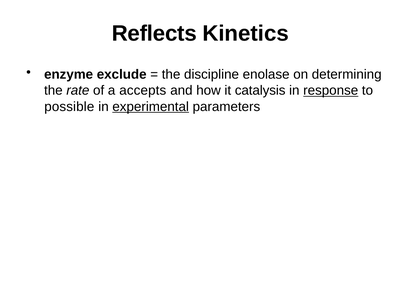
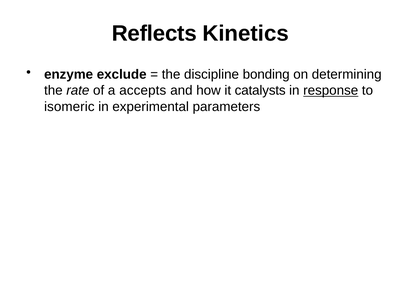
enolase: enolase -> bonding
catalysis: catalysis -> catalysts
possible: possible -> isomeric
experimental underline: present -> none
